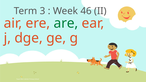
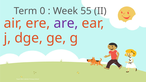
3: 3 -> 0
46: 46 -> 55
are colour: green -> purple
